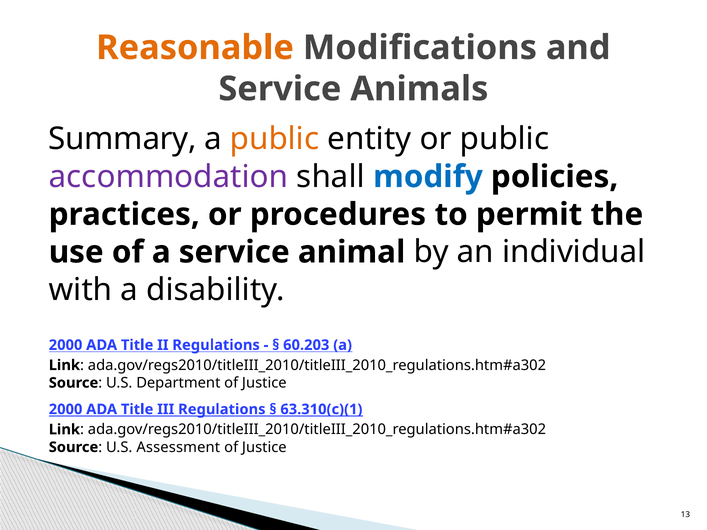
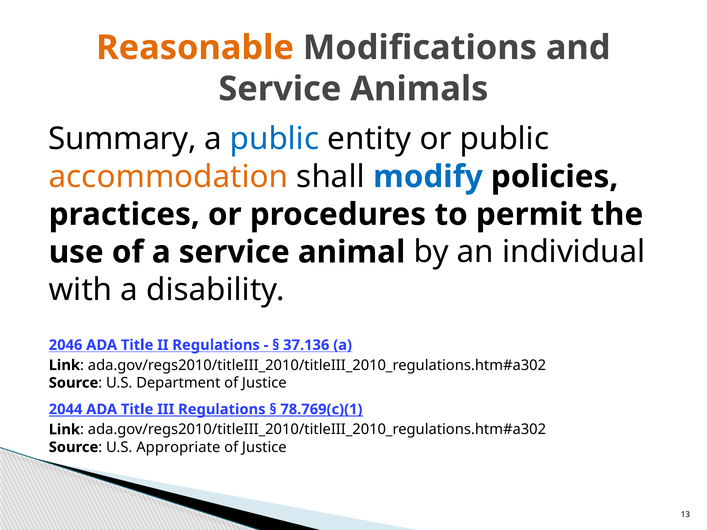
public at (275, 139) colour: orange -> blue
accommodation colour: purple -> orange
2000 at (66, 345): 2000 -> 2046
60.203: 60.203 -> 37.136
2000 at (66, 410): 2000 -> 2044
63.310(c)(1: 63.310(c)(1 -> 78.769(c)(1
Assessment: Assessment -> Appropriate
